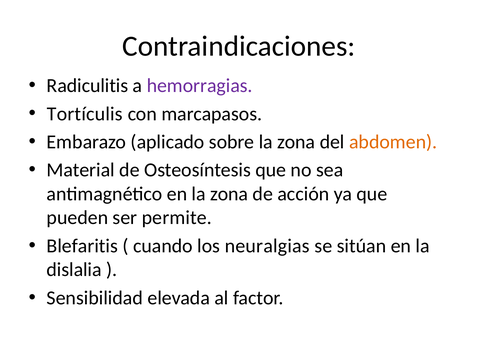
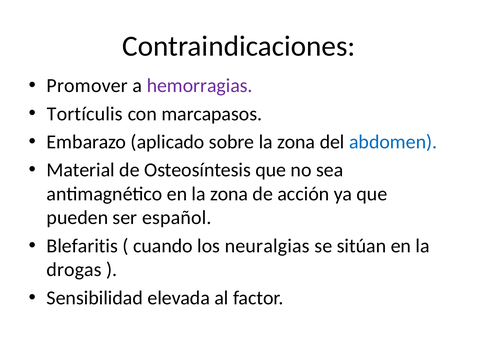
Radiculitis: Radiculitis -> Promover
abdomen colour: orange -> blue
permite: permite -> español
dislalia: dislalia -> drogas
